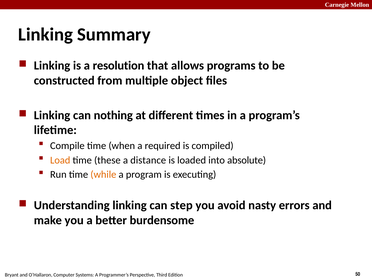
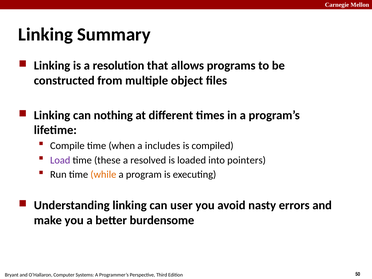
required: required -> includes
Load colour: orange -> purple
distance: distance -> resolved
absolute: absolute -> pointers
step: step -> user
